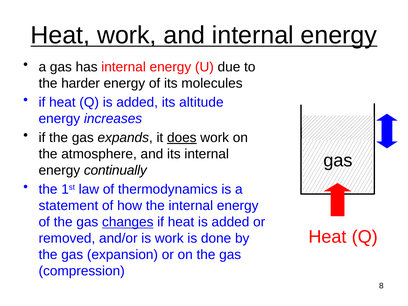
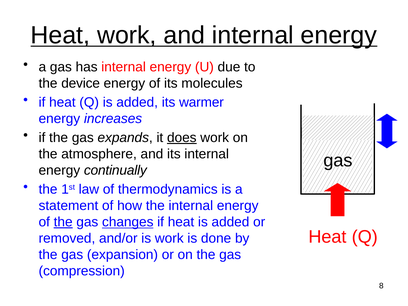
harder: harder -> device
altitude: altitude -> warmer
the at (63, 222) underline: none -> present
